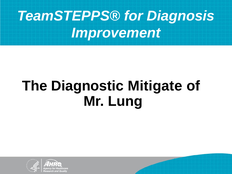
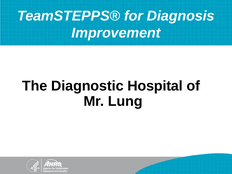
Mitigate: Mitigate -> Hospital
